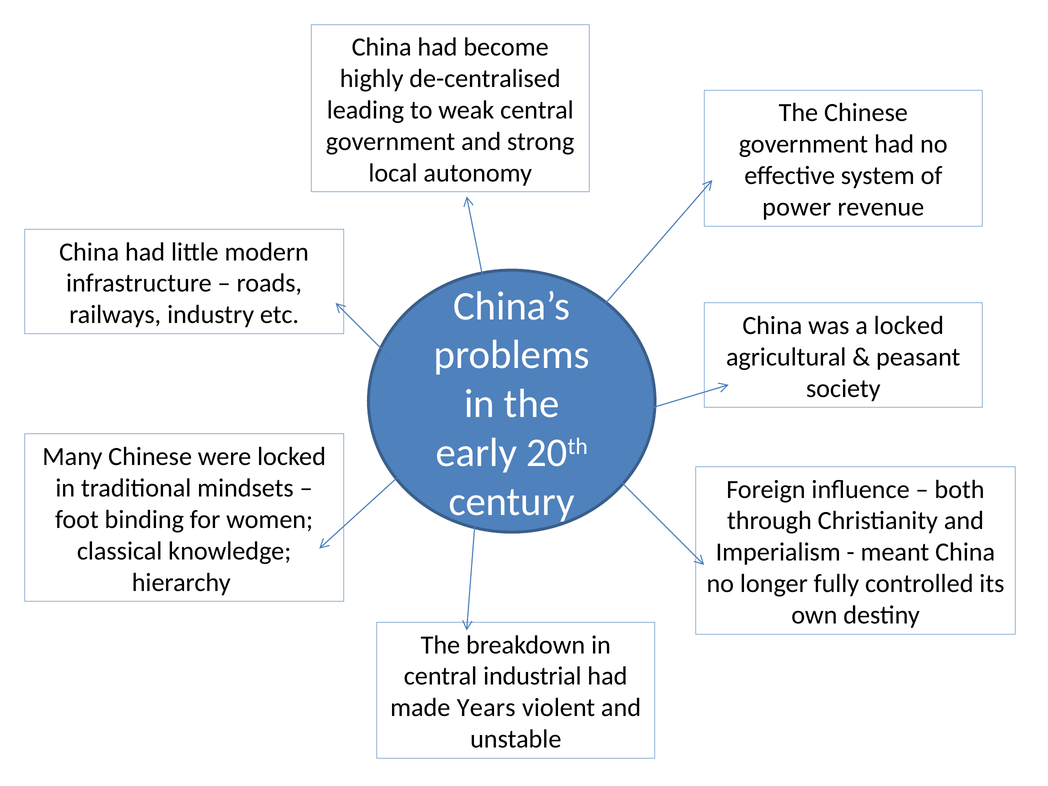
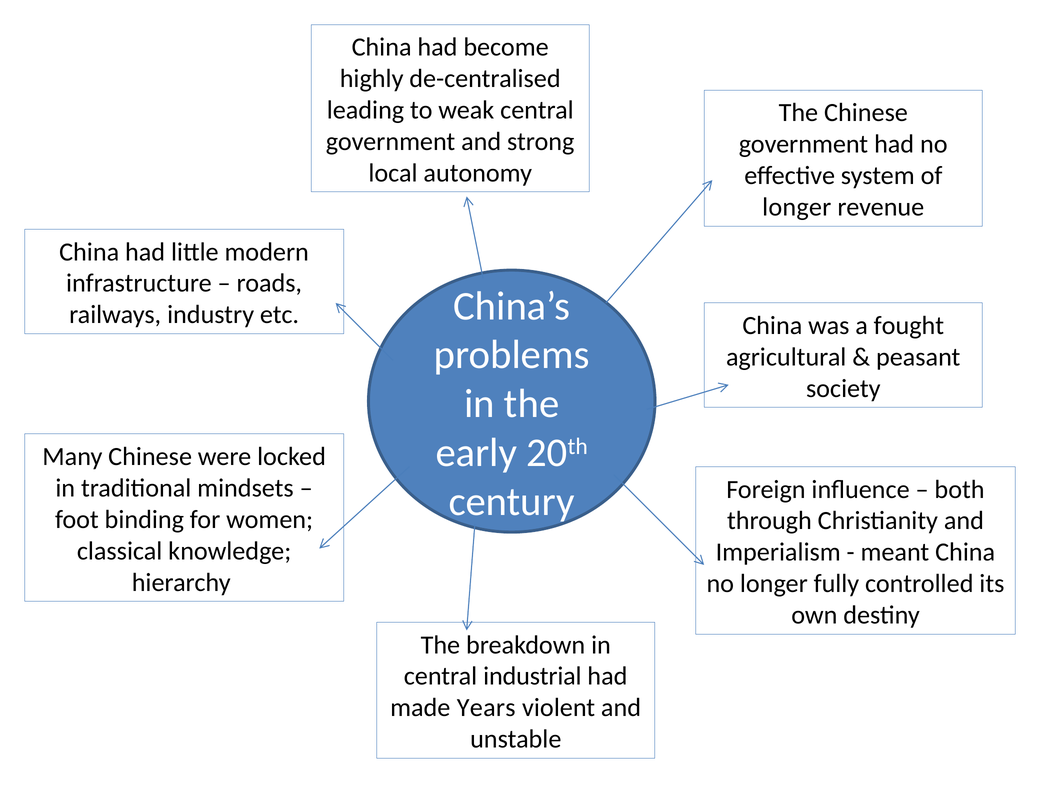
power at (797, 207): power -> longer
a locked: locked -> fought
